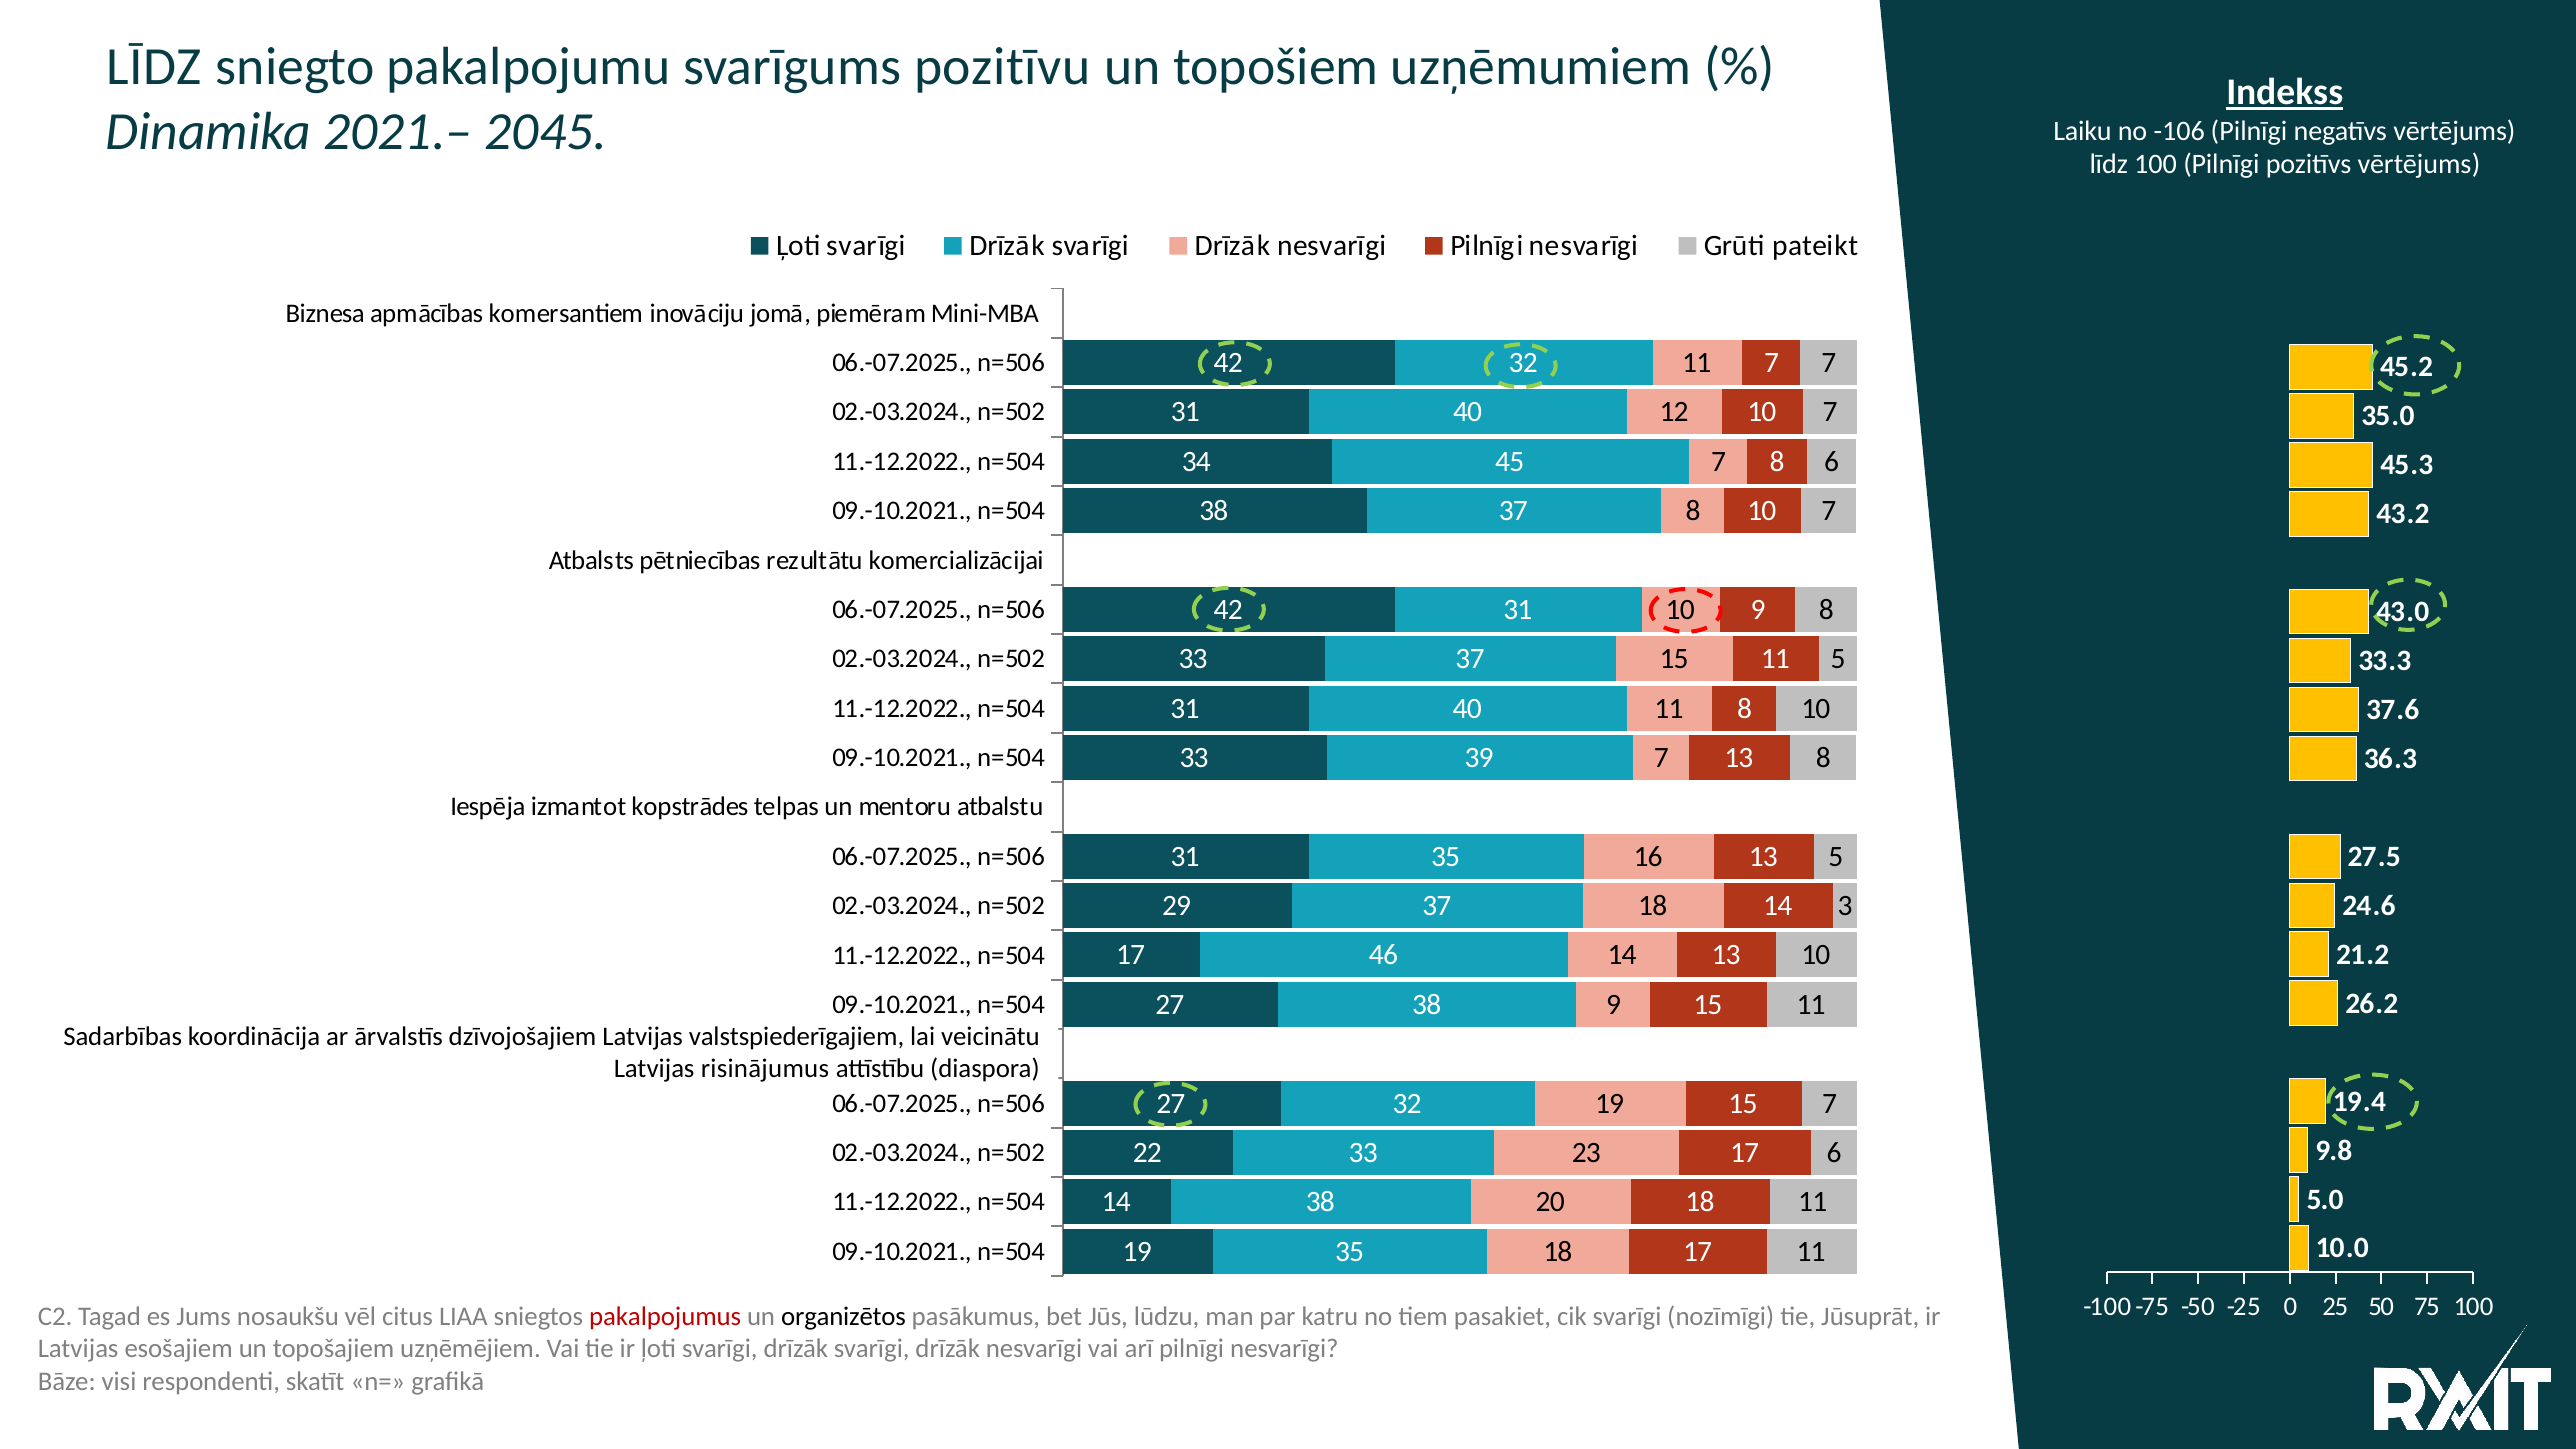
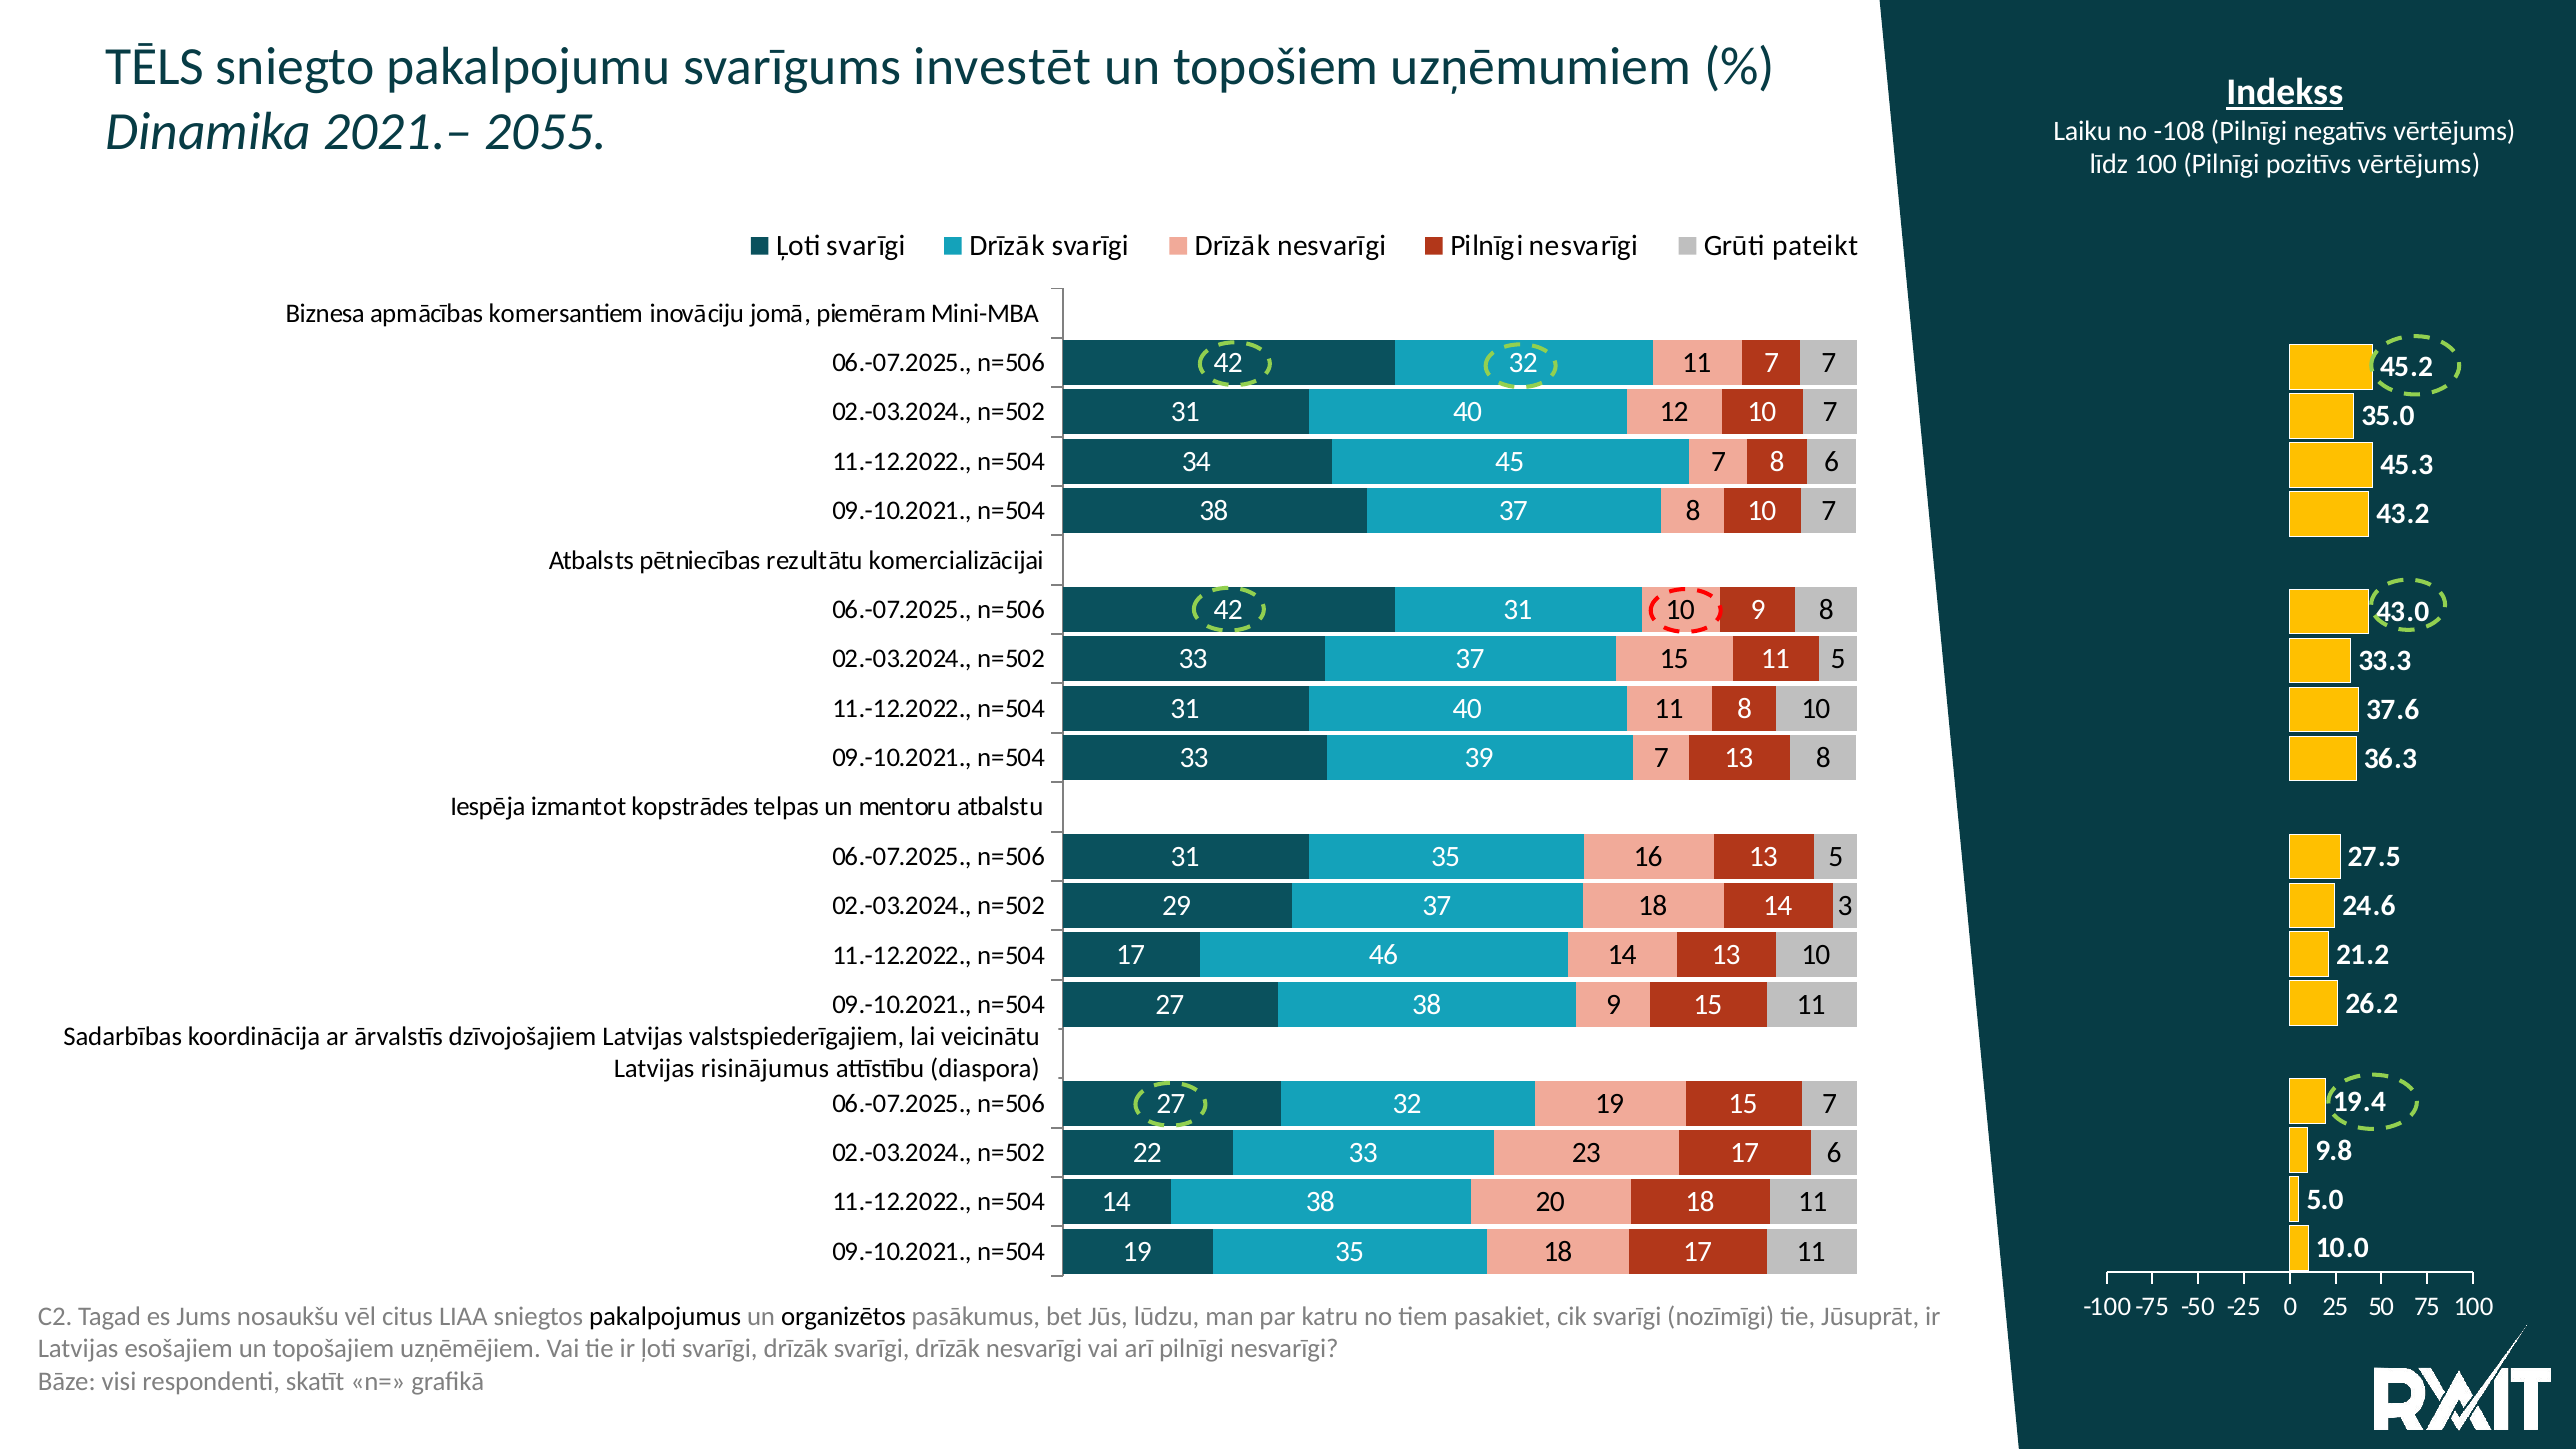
LĪDZ at (154, 67): LĪDZ -> TĒLS
pozitīvu: pozitīvu -> investēt
2045: 2045 -> 2055
-106: -106 -> -108
pakalpojumus colour: red -> black
